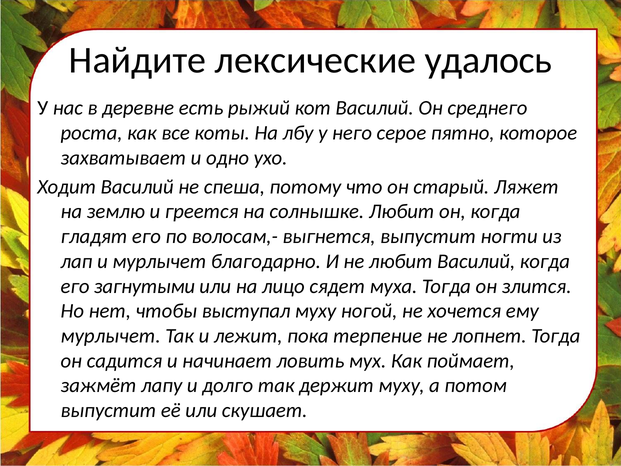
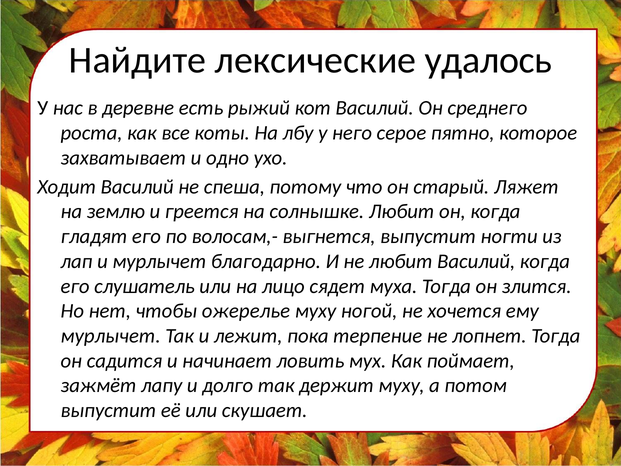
загнутыми: загнутыми -> слушатель
выступал: выступал -> ожерелье
